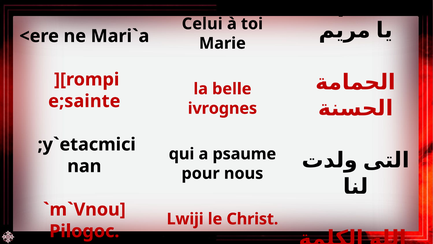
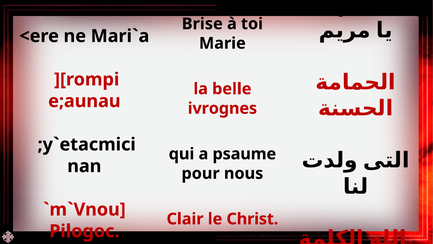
Celui: Celui -> Brise
e;sainte: e;sainte -> e;aunau
Lwiji: Lwiji -> Clair
